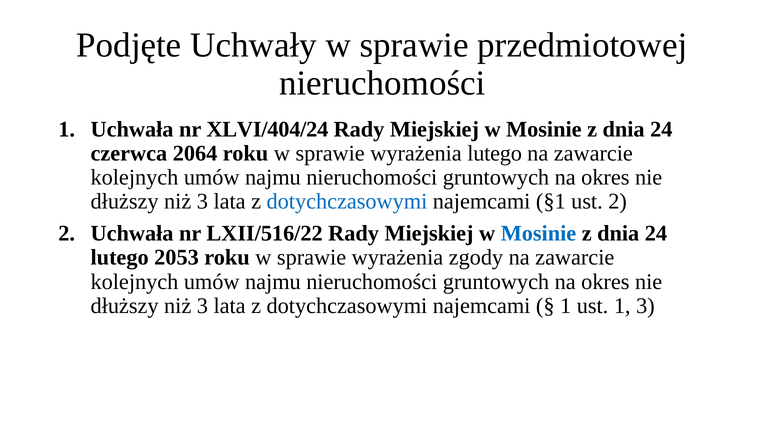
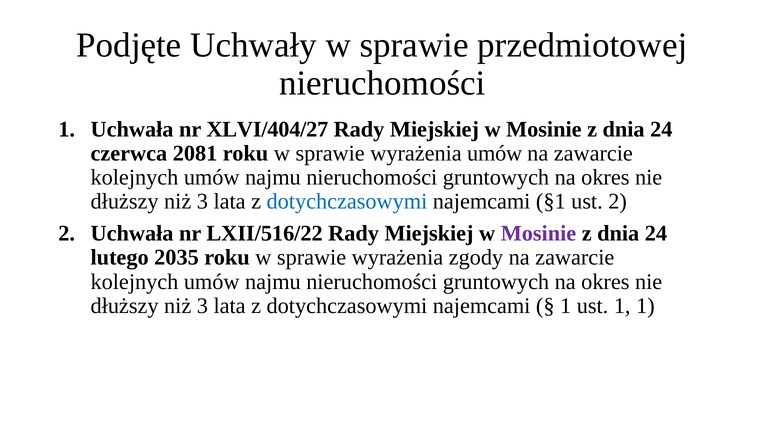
XLVI/404/24: XLVI/404/24 -> XLVI/404/27
2064: 2064 -> 2081
wyrażenia lutego: lutego -> umów
Mosinie at (538, 234) colour: blue -> purple
2053: 2053 -> 2035
1 3: 3 -> 1
